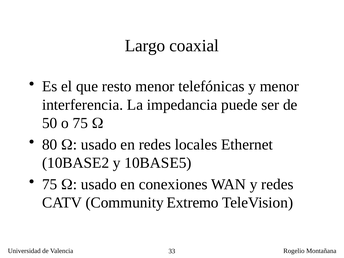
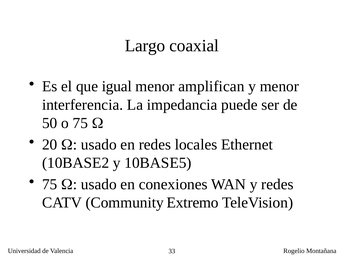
resto: resto -> igual
telefónicas: telefónicas -> amplifican
80: 80 -> 20
